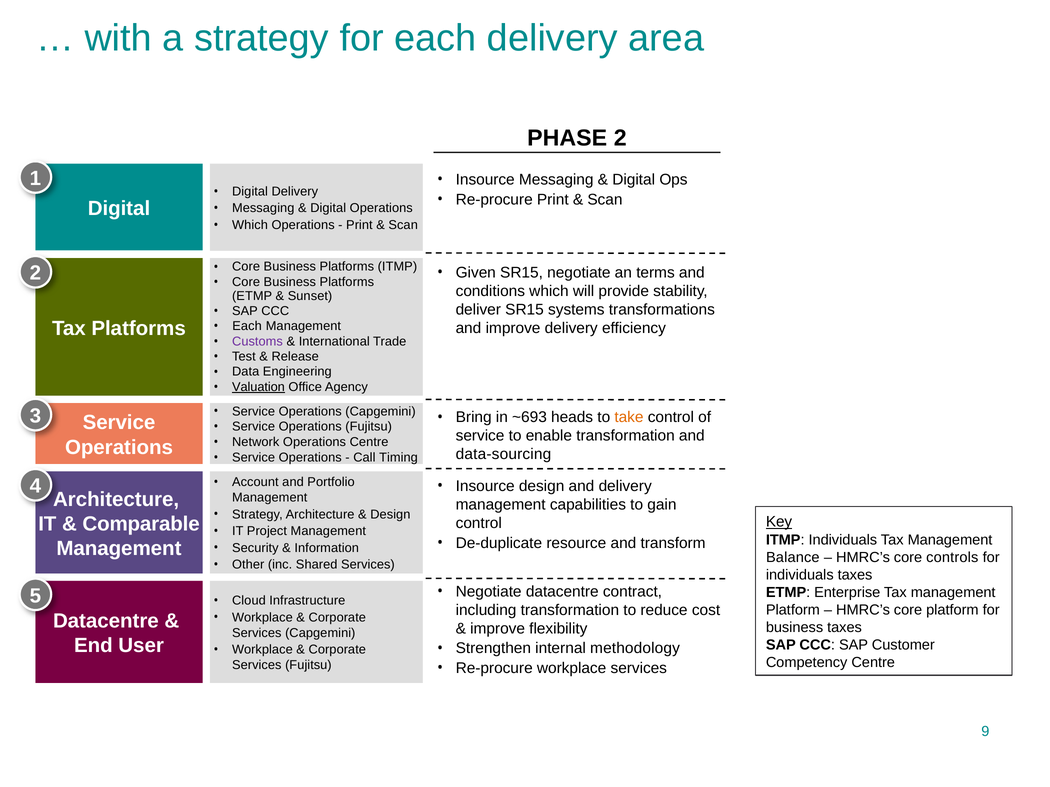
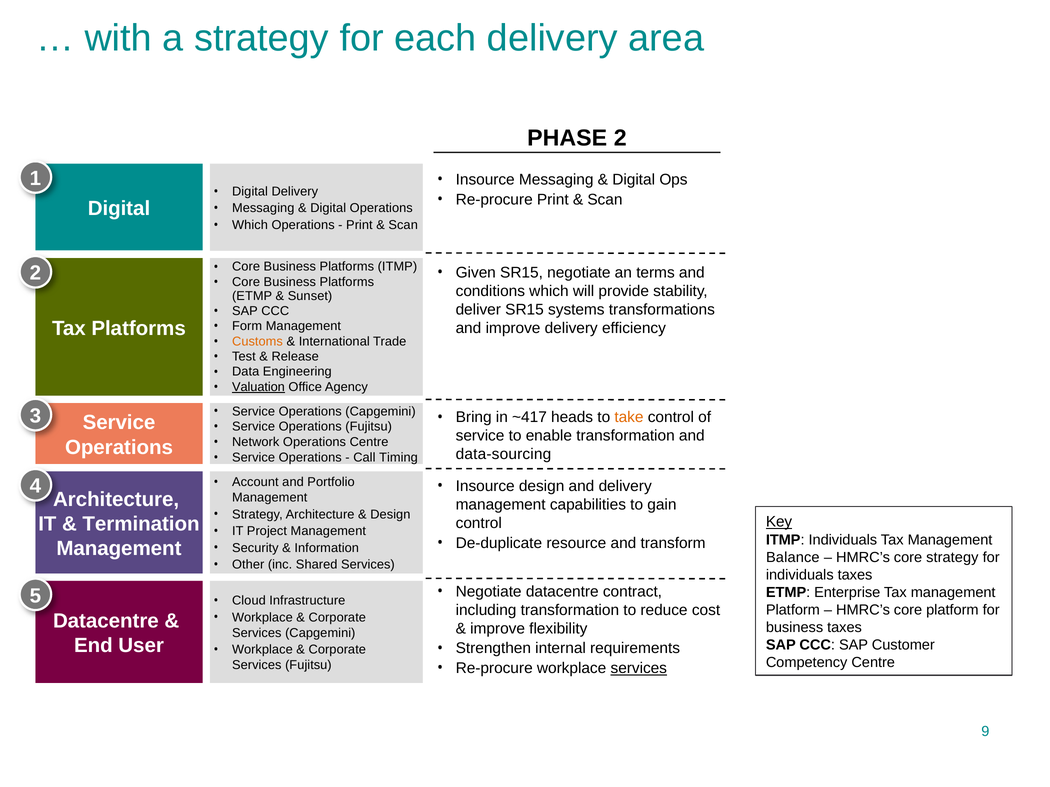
Each at (247, 326): Each -> Form
Customs colour: purple -> orange
~693: ~693 -> ~417
Comparable: Comparable -> Termination
core controls: controls -> strategy
methodology: methodology -> requirements
services at (639, 669) underline: none -> present
